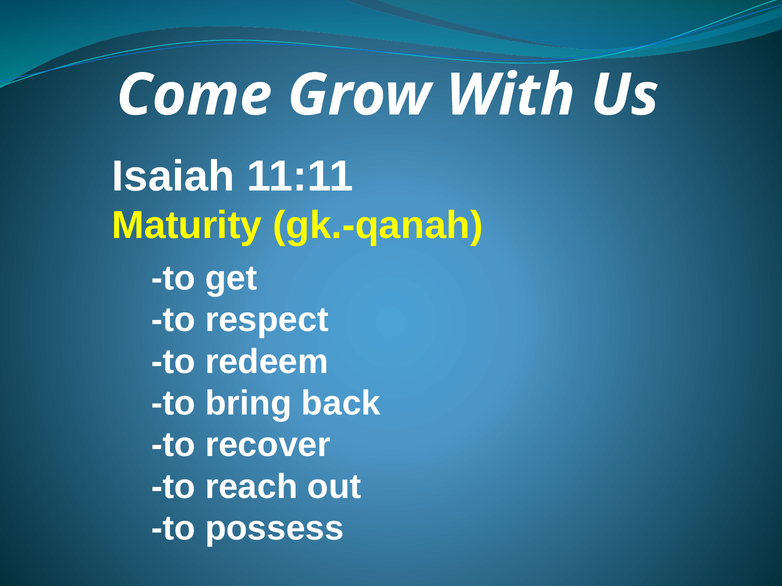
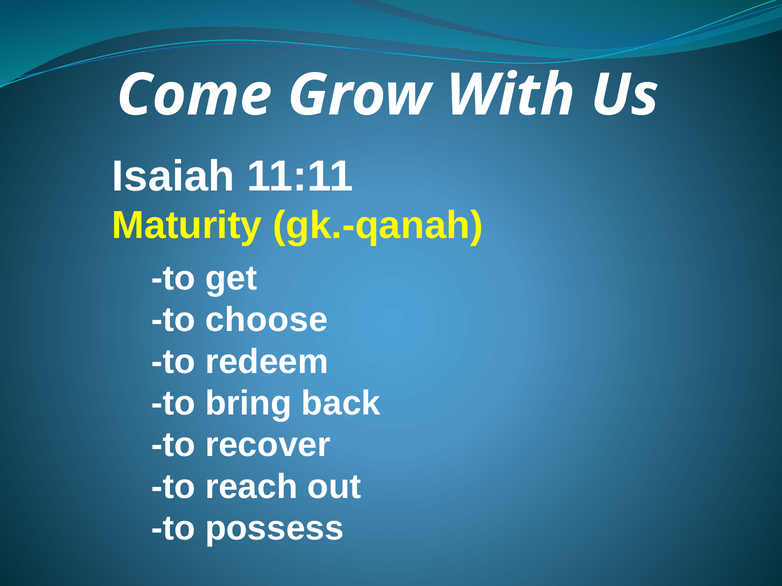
respect: respect -> choose
